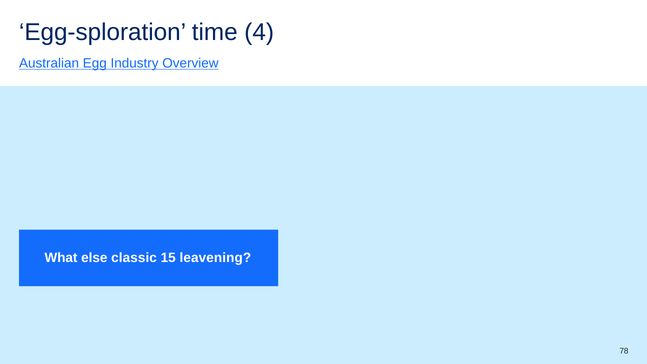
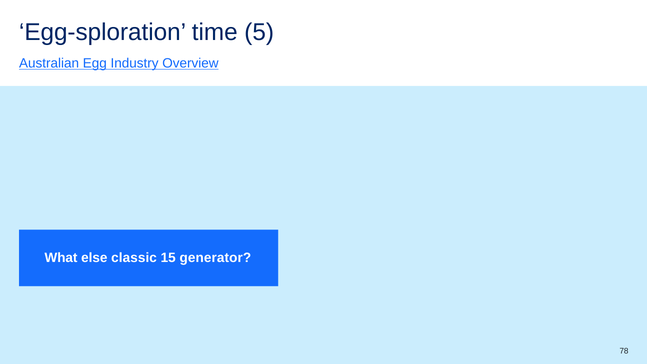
4: 4 -> 5
leavening: leavening -> generator
